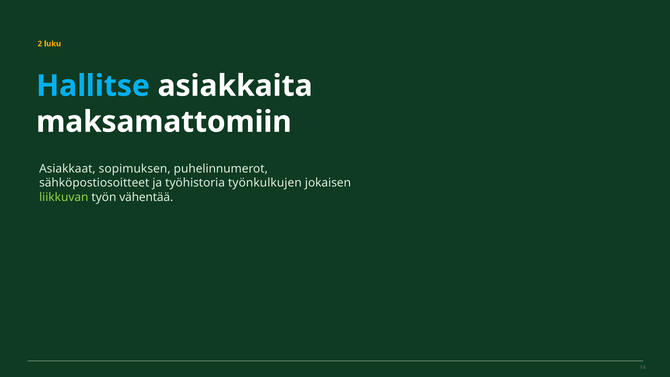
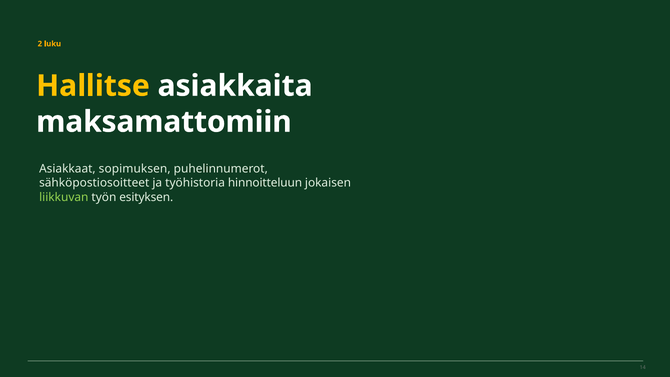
Hallitse colour: light blue -> yellow
työnkulkujen: työnkulkujen -> hinnoitteluun
vähentää: vähentää -> esityksen
